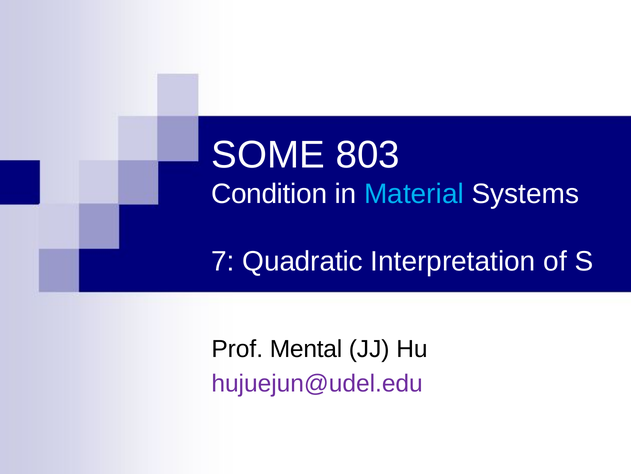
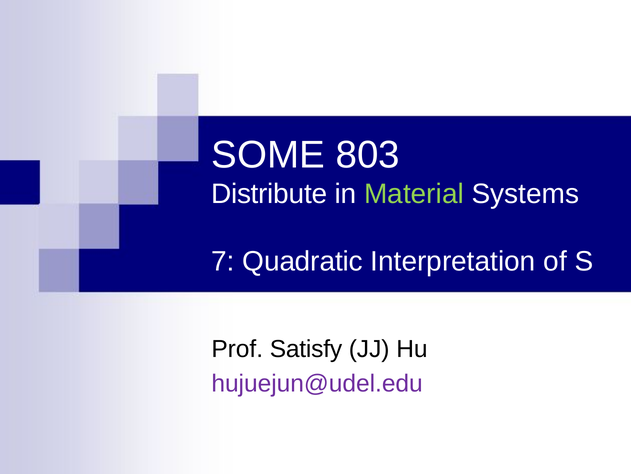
Condition: Condition -> Distribute
Material colour: light blue -> light green
Mental: Mental -> Satisfy
